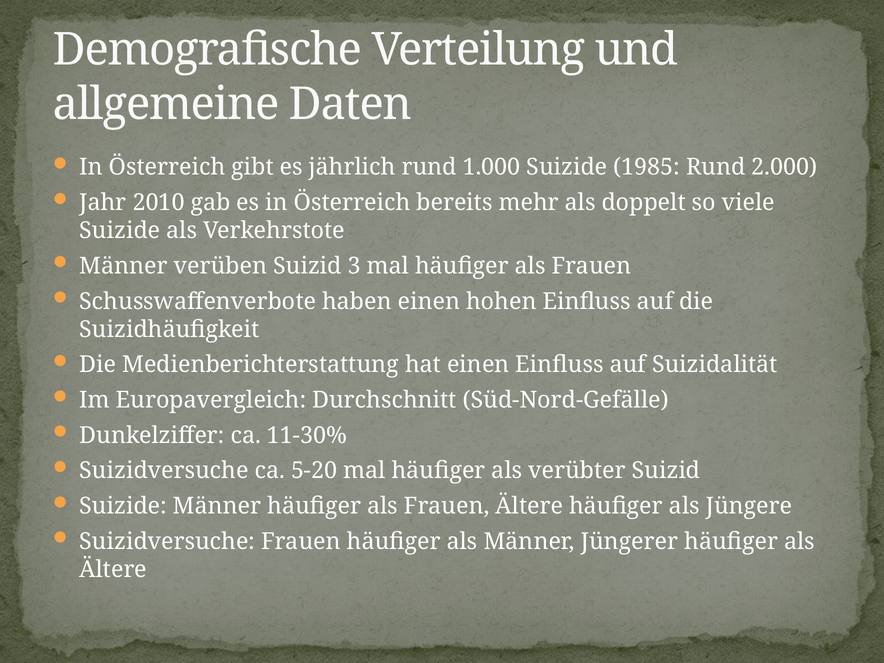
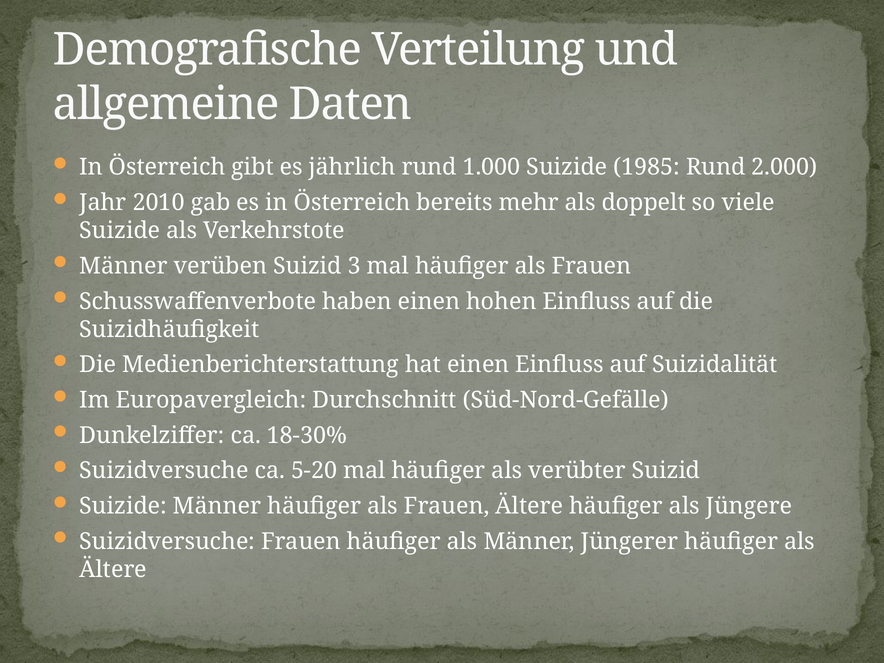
11-30%: 11-30% -> 18-30%
